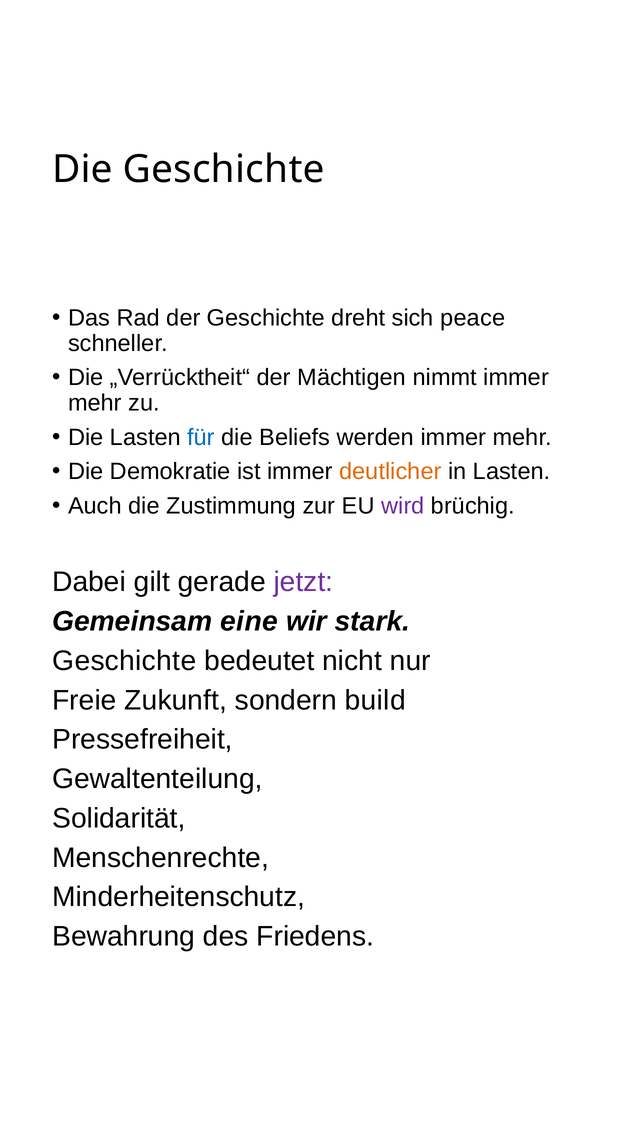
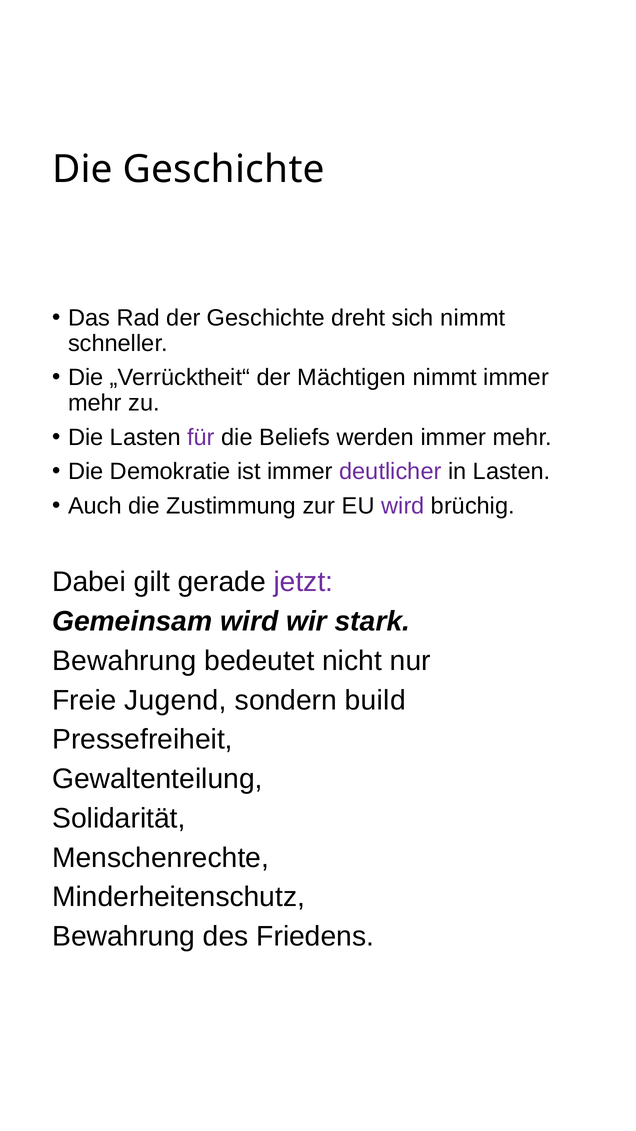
sich peace: peace -> nimmt
für colour: blue -> purple
deutlicher colour: orange -> purple
Gemeinsam eine: eine -> wird
Geschichte at (124, 661): Geschichte -> Bewahrung
Zukunft: Zukunft -> Jugend
